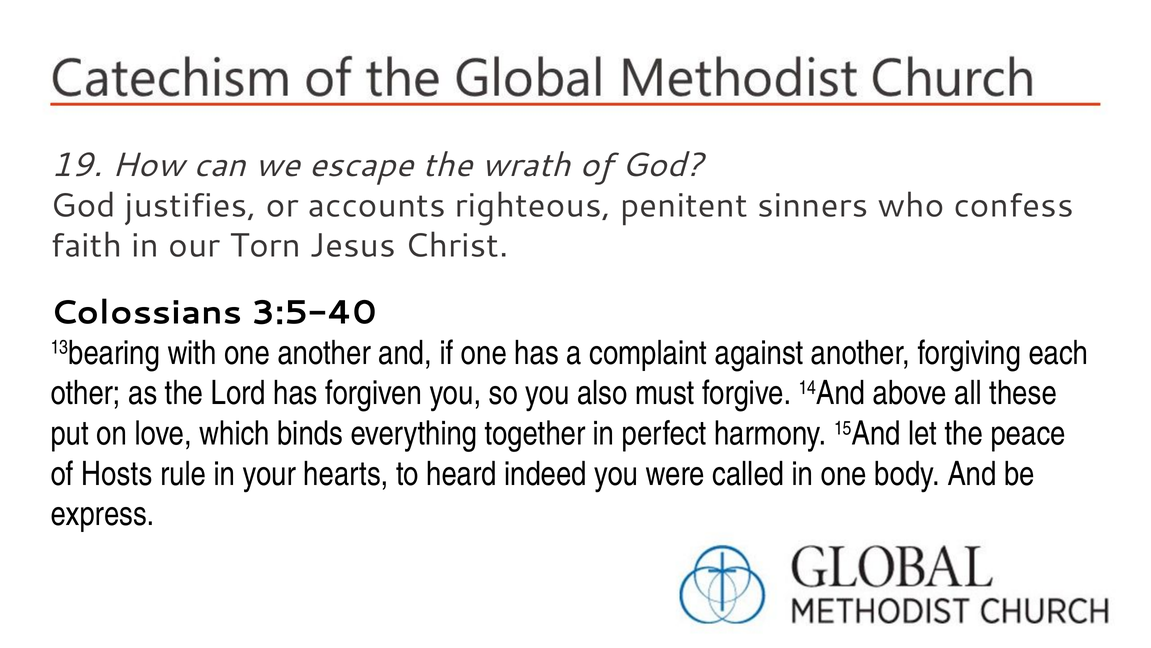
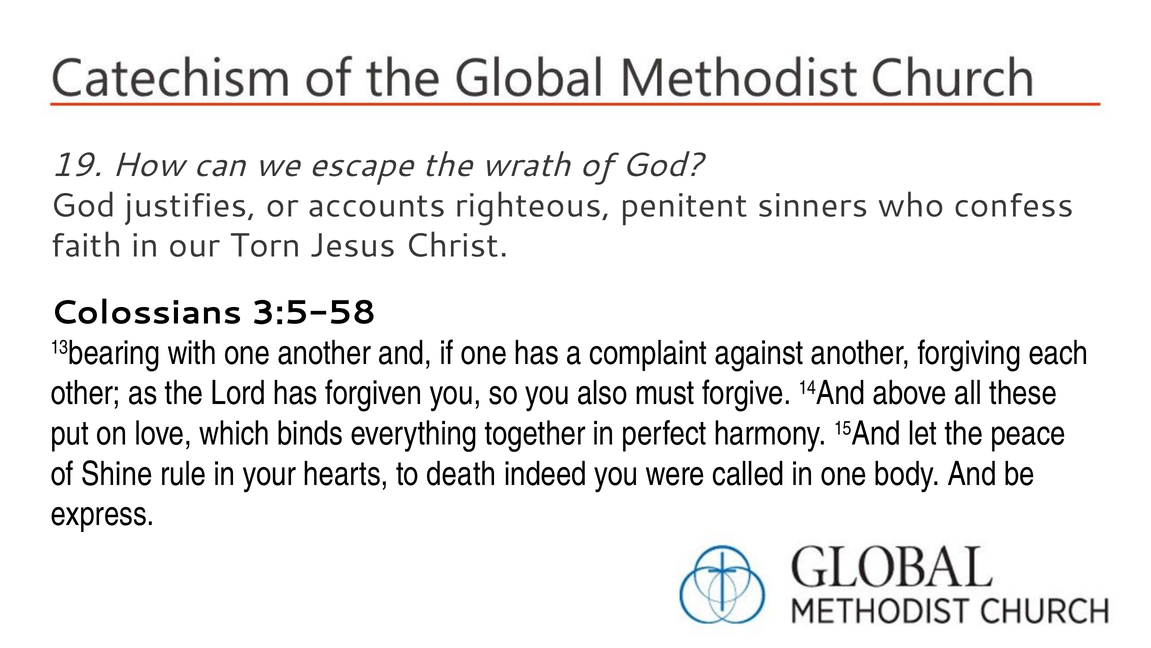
3:5-40: 3:5-40 -> 3:5-58
Hosts: Hosts -> Shine
heard: heard -> death
